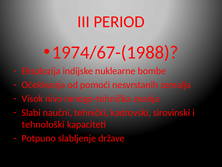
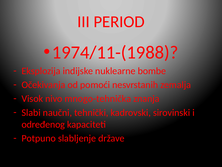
1974/67-(1988: 1974/67-(1988 -> 1974/11-(1988
tehnološki: tehnološki -> određenog
